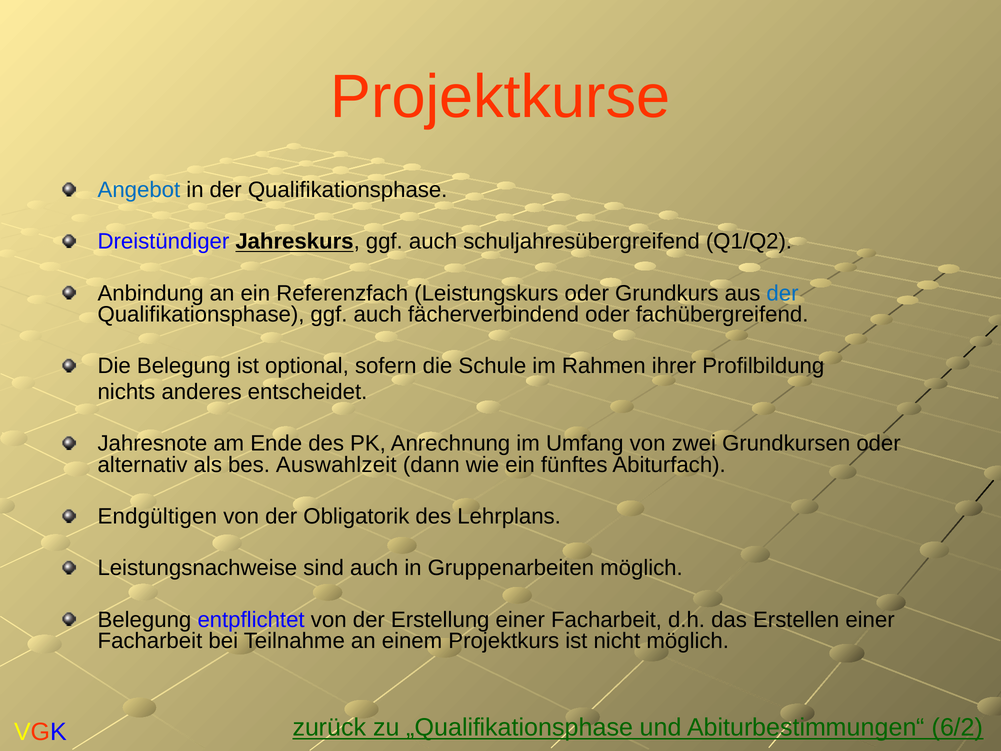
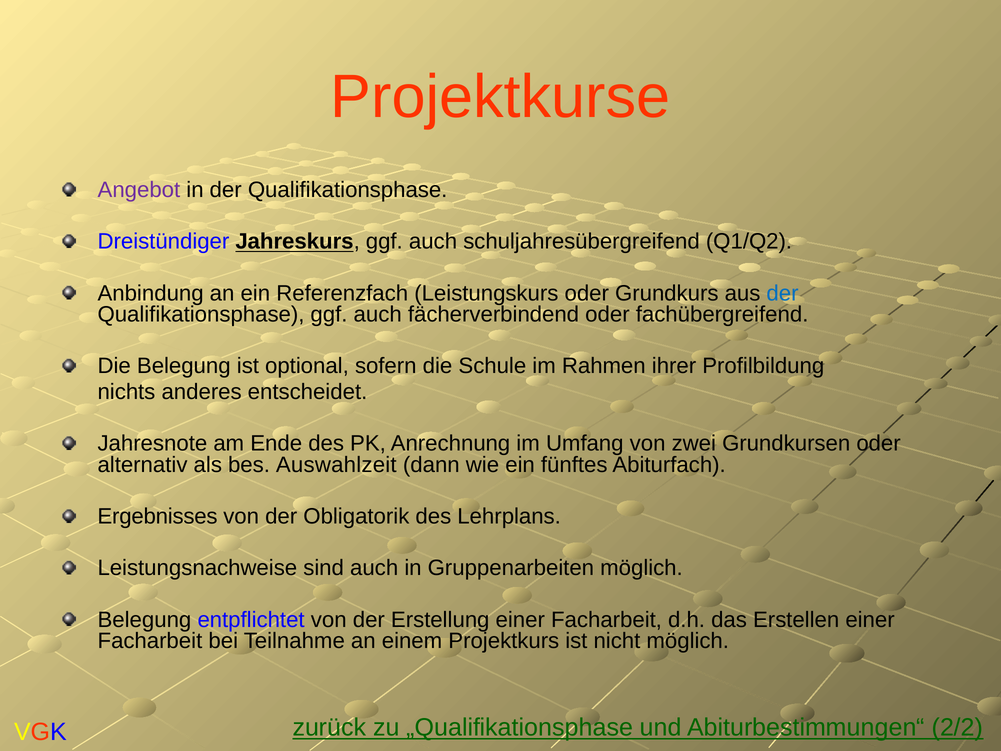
Angebot colour: blue -> purple
Endgültigen: Endgültigen -> Ergebnisses
6/2: 6/2 -> 2/2
